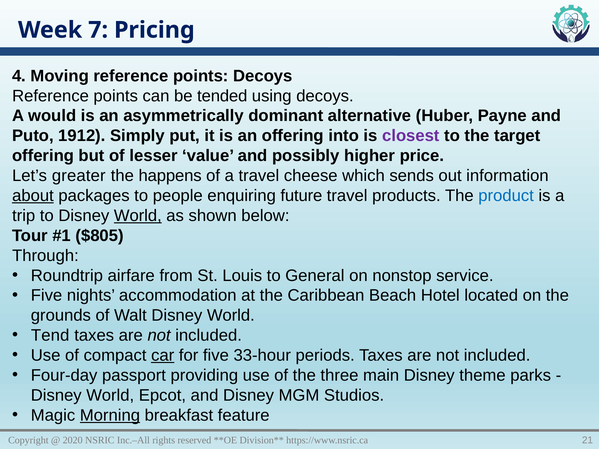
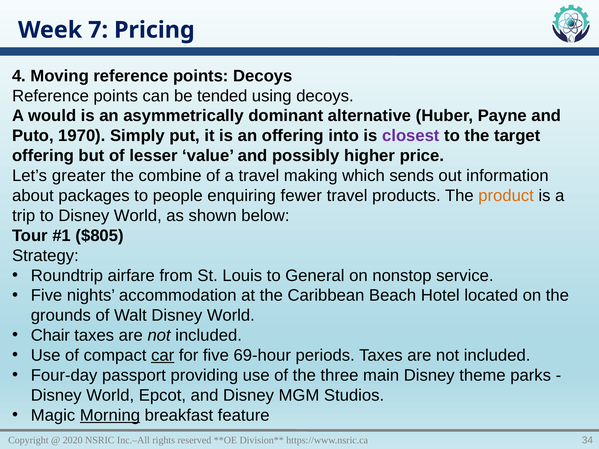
1912: 1912 -> 1970
happens: happens -> combine
cheese: cheese -> making
about underline: present -> none
future: future -> fewer
product colour: blue -> orange
World at (138, 216) underline: present -> none
Through: Through -> Strategy
Tend: Tend -> Chair
33-hour: 33-hour -> 69-hour
21: 21 -> 34
